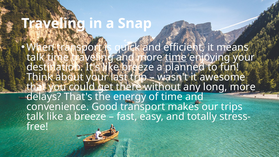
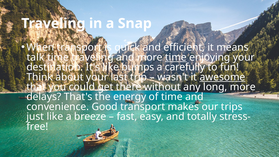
like breeze: breeze -> bumps
planned: planned -> carefully
awesome underline: none -> present
talk at (35, 117): talk -> just
